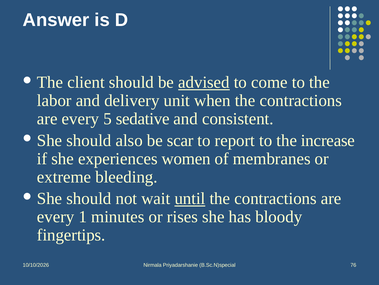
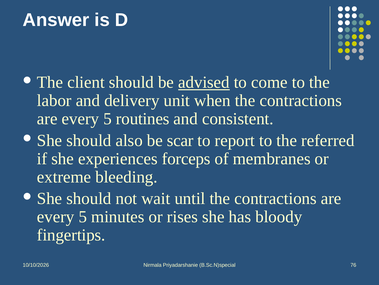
sedative: sedative -> routines
increase: increase -> referred
women: women -> forceps
until underline: present -> none
1 at (83, 216): 1 -> 5
